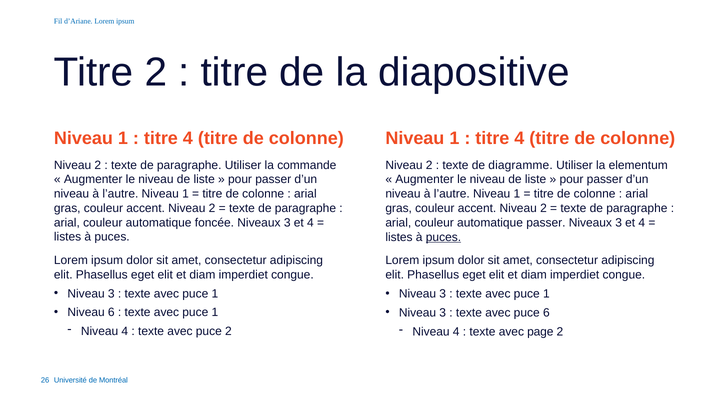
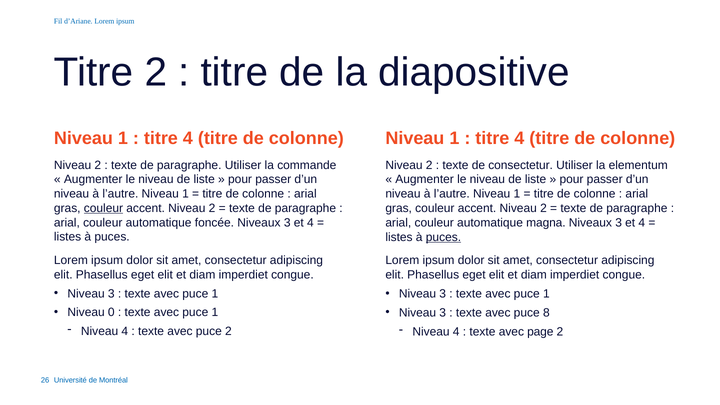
de diagramme: diagramme -> consectetur
couleur at (103, 208) underline: none -> present
automatique passer: passer -> magna
Niveau 6: 6 -> 0
puce 6: 6 -> 8
